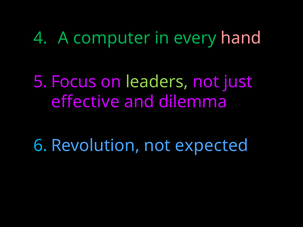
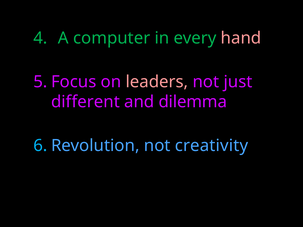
leaders colour: light green -> pink
effective: effective -> different
expected: expected -> creativity
